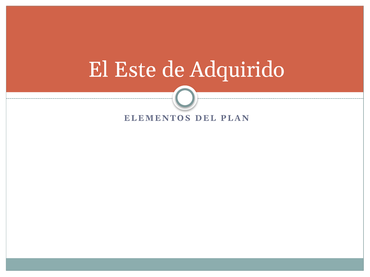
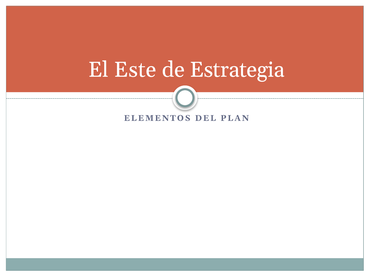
Adquirido: Adquirido -> Estrategia
